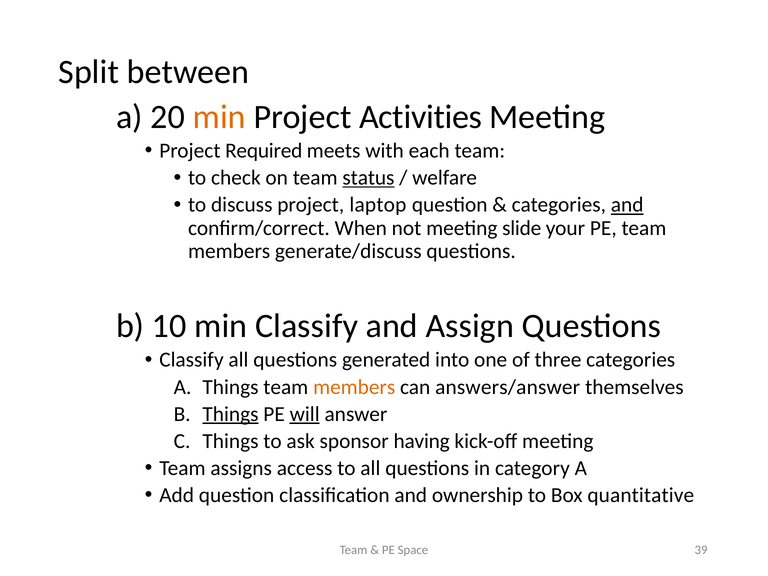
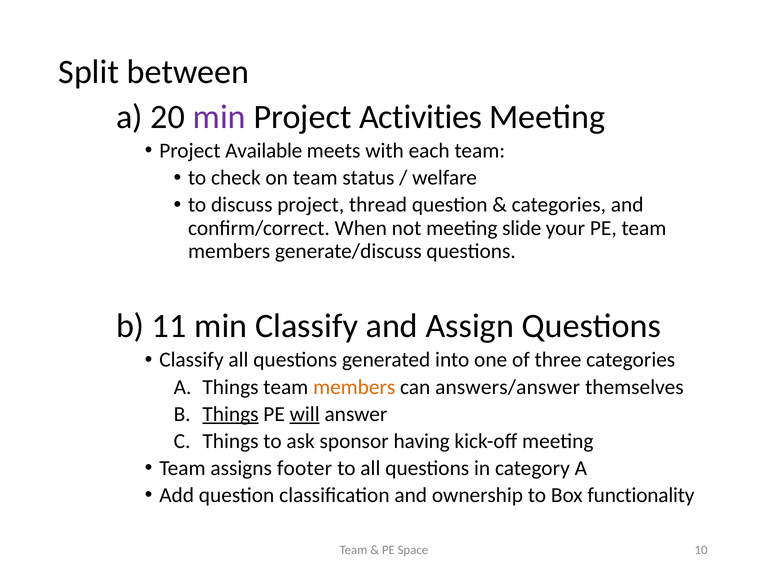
min at (219, 117) colour: orange -> purple
Required: Required -> Available
status underline: present -> none
laptop: laptop -> thread
and at (627, 205) underline: present -> none
10: 10 -> 11
access: access -> footer
quantitative: quantitative -> functionality
39: 39 -> 10
